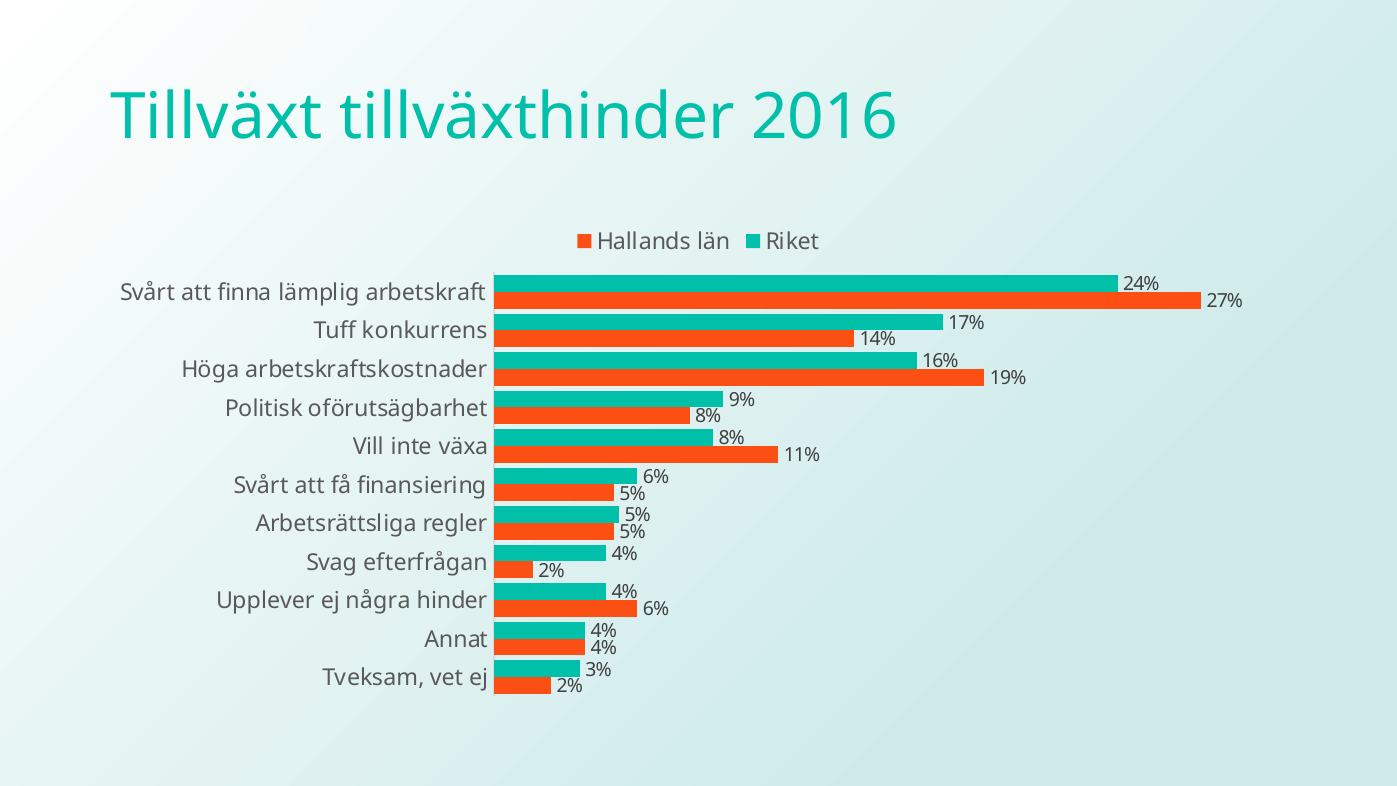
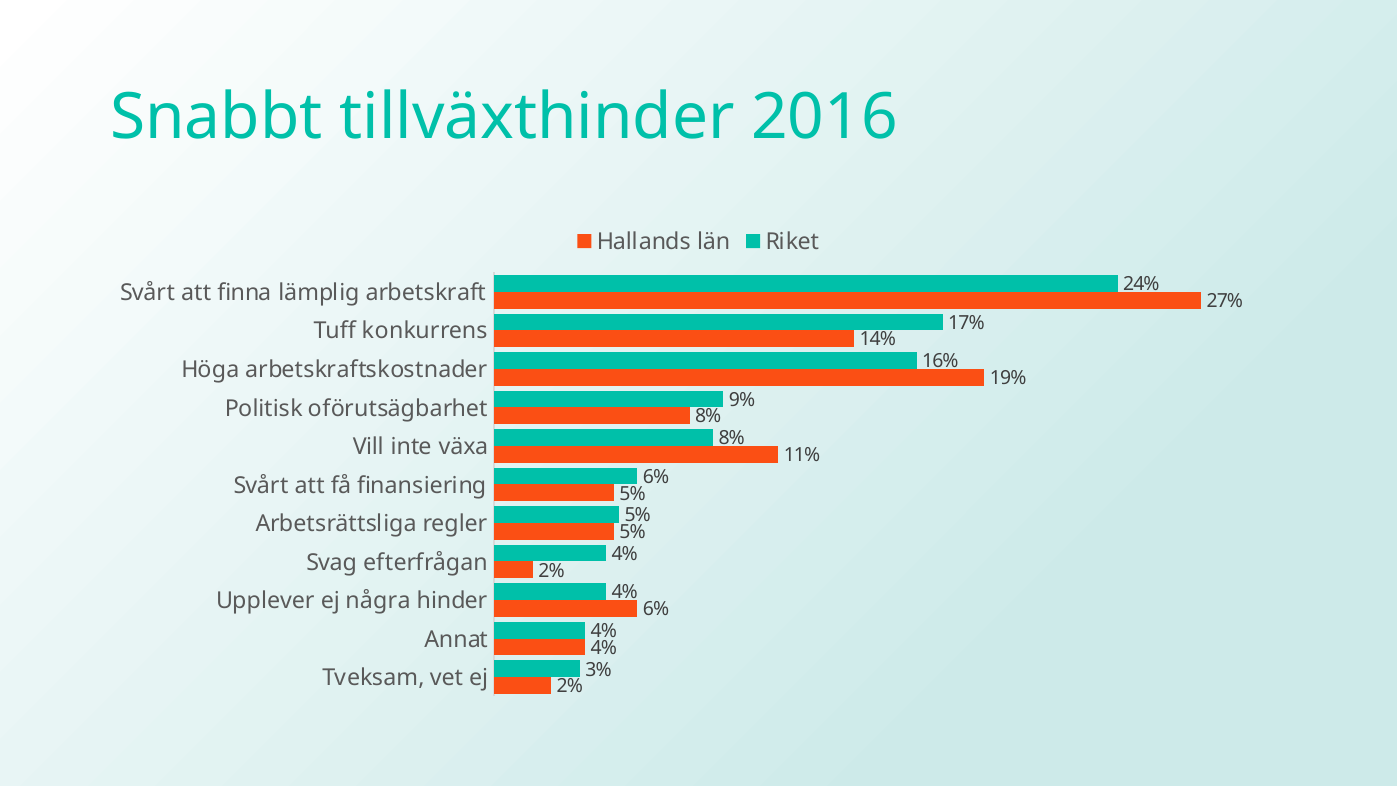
Tillväxt: Tillväxt -> Snabbt
